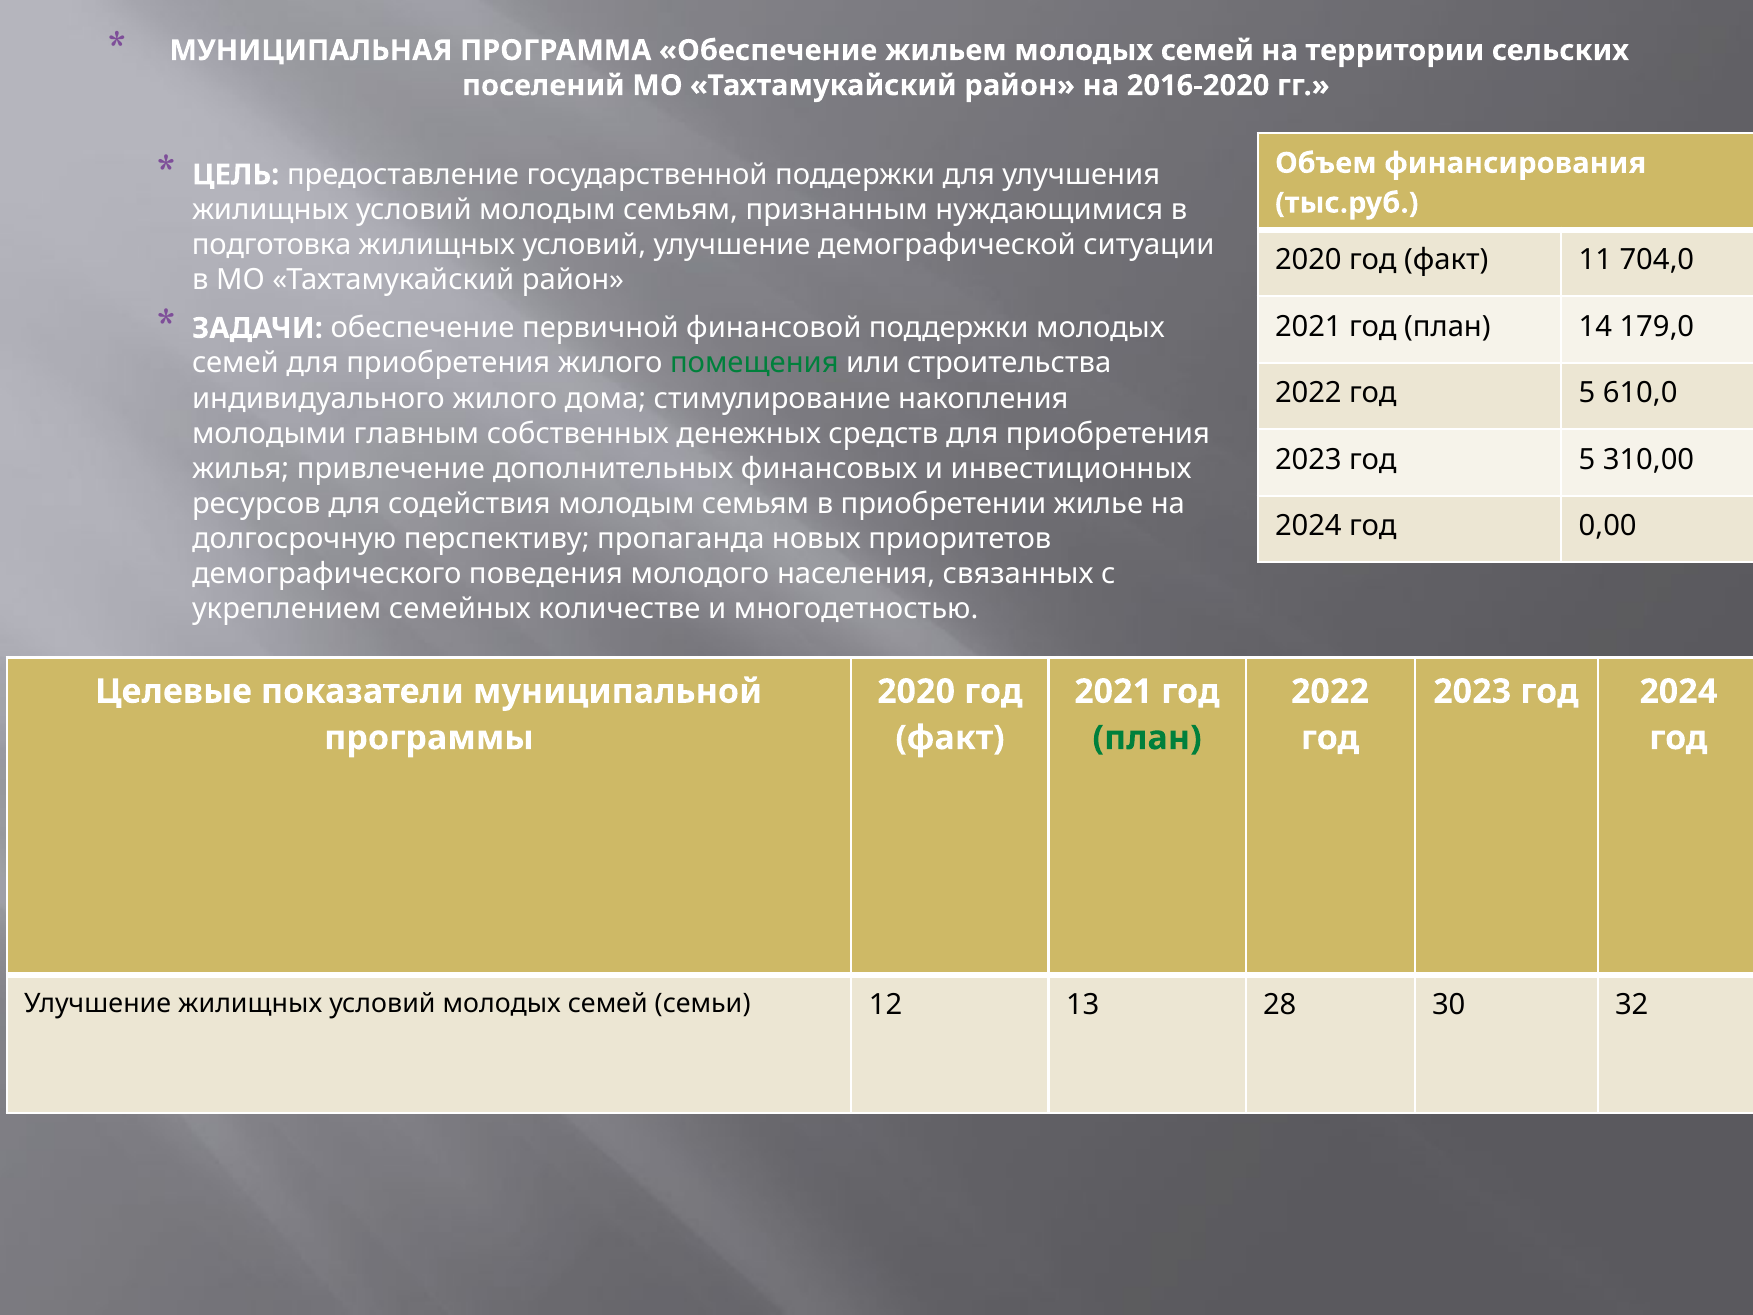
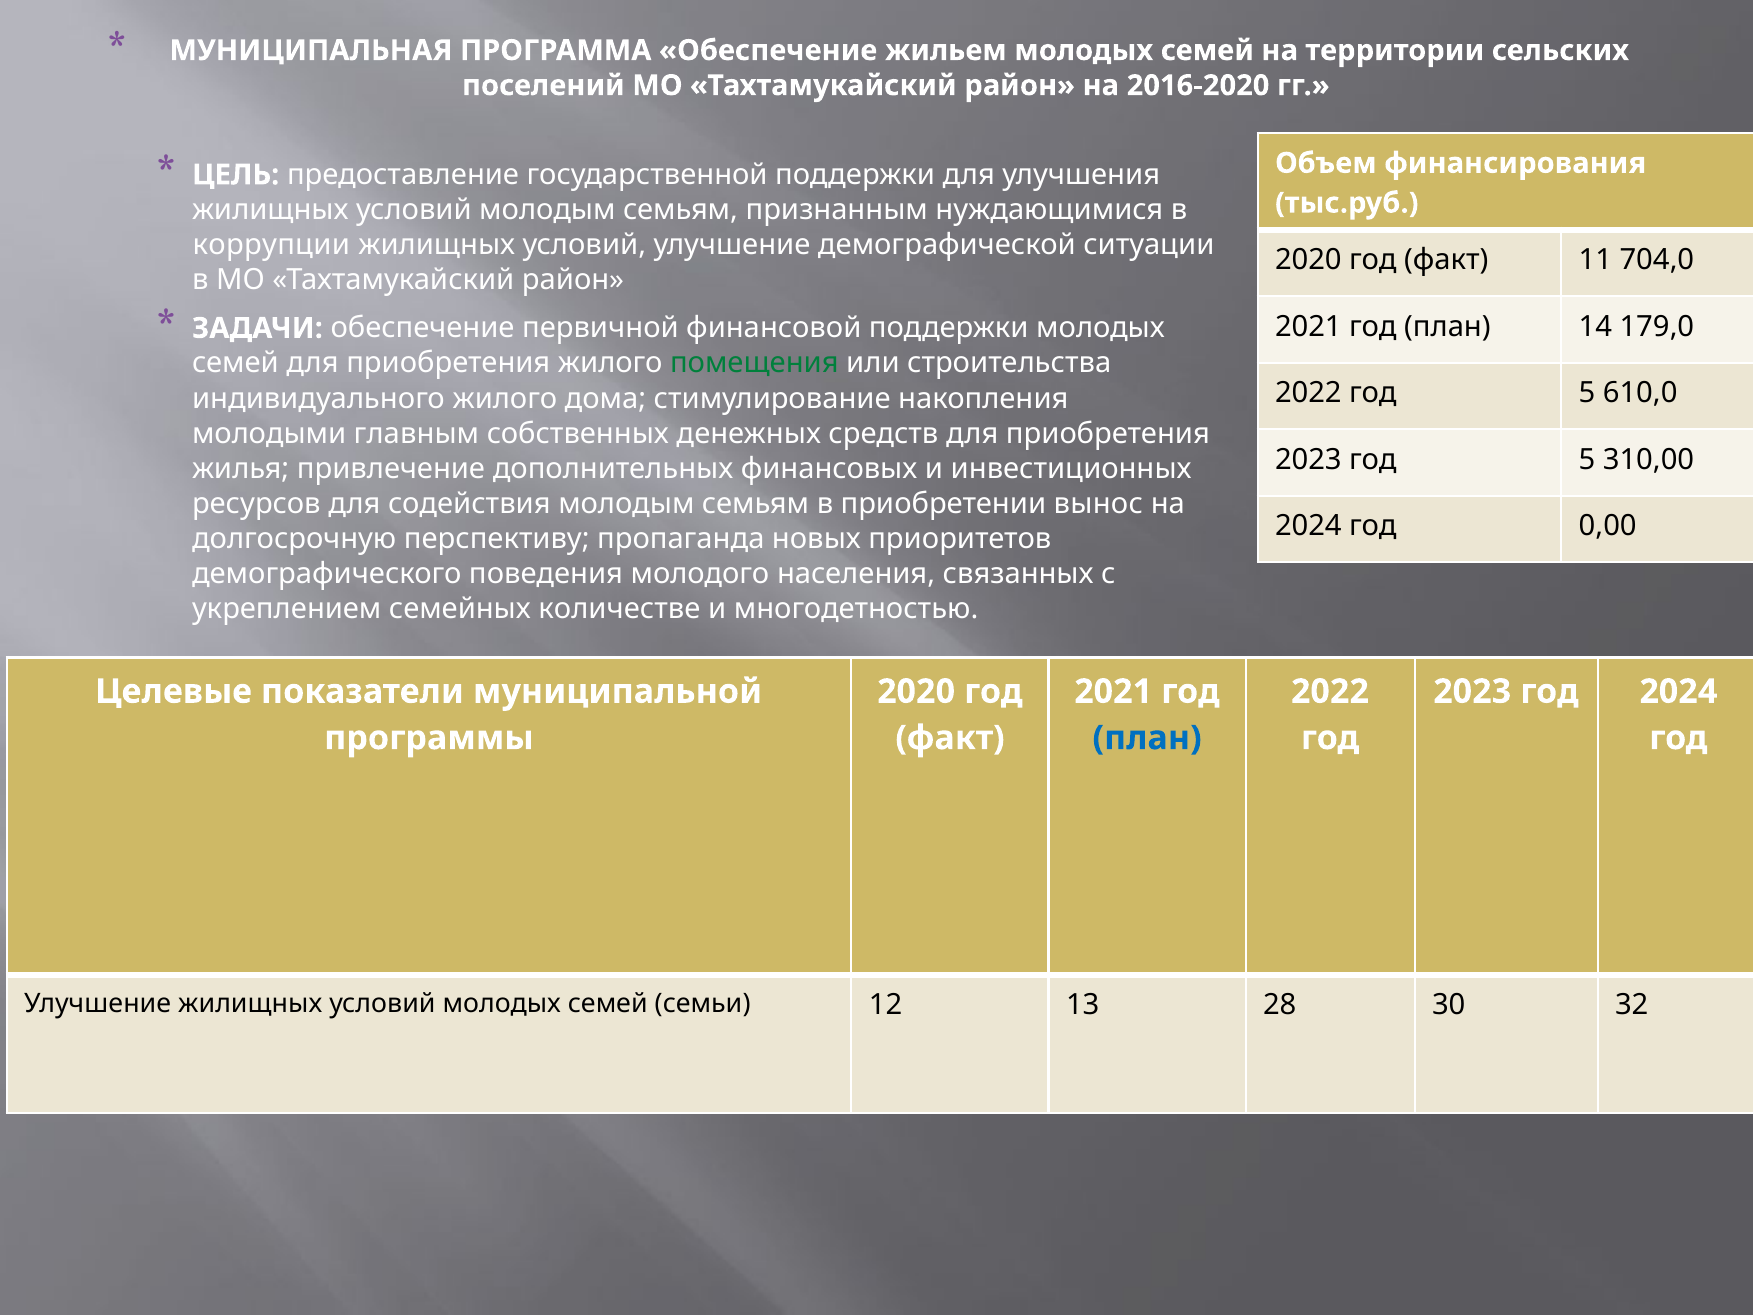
подготовка: подготовка -> коррупции
жилье: жилье -> вынос
план at (1147, 738) colour: green -> blue
